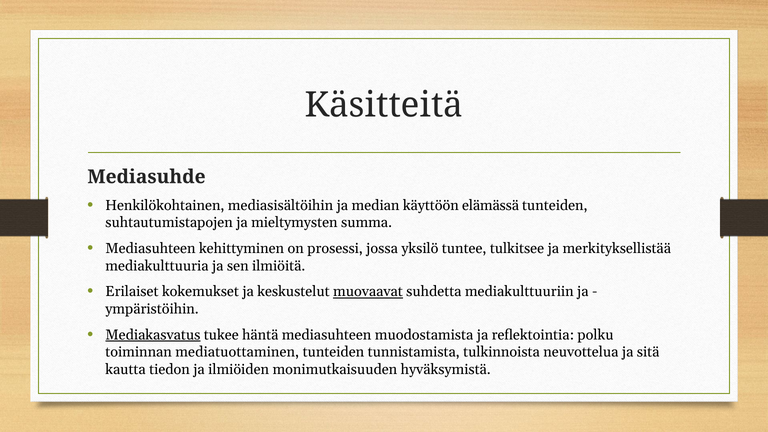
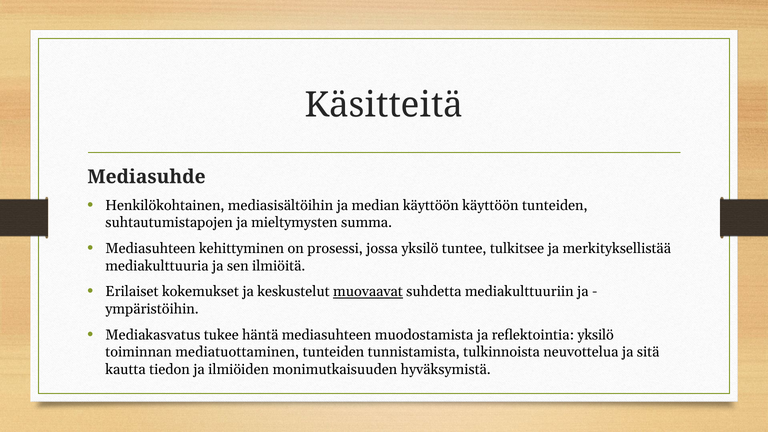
käyttöön elämässä: elämässä -> käyttöön
Mediakasvatus underline: present -> none
reflektointia polku: polku -> yksilö
